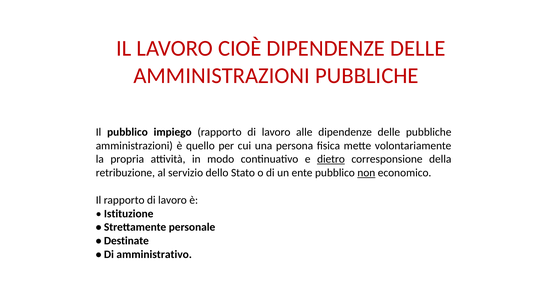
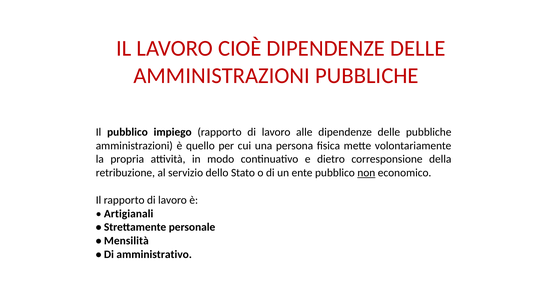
dietro underline: present -> none
Istituzione: Istituzione -> Artigianali
Destinate: Destinate -> Mensilità
